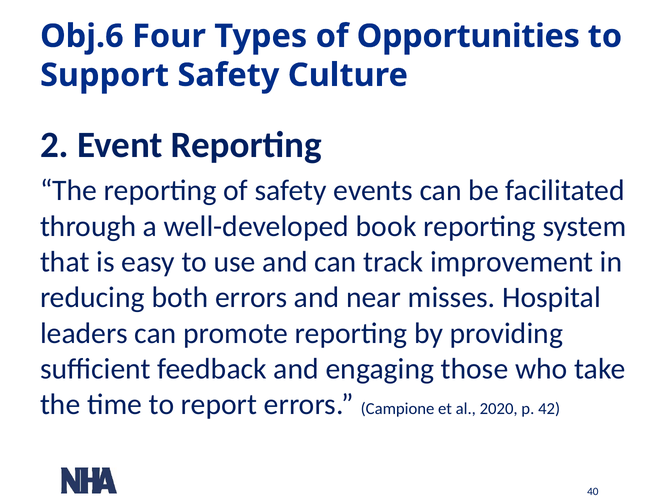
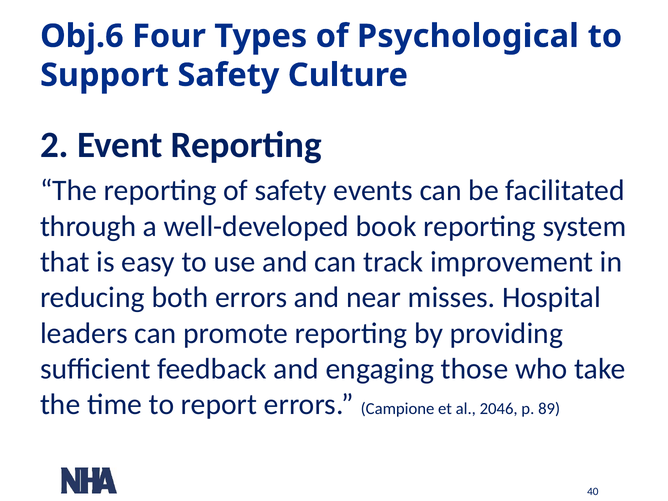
Opportunities: Opportunities -> Psychological
2020: 2020 -> 2046
42: 42 -> 89
